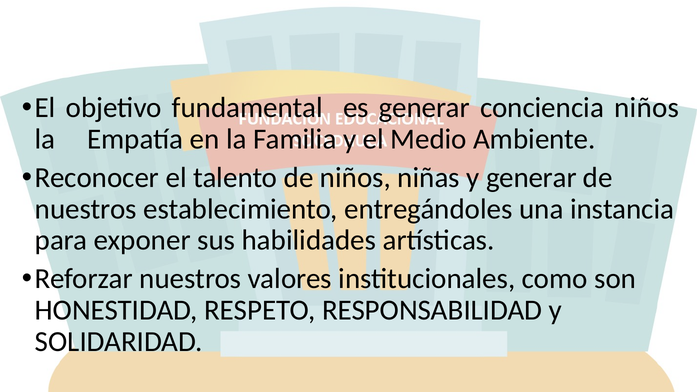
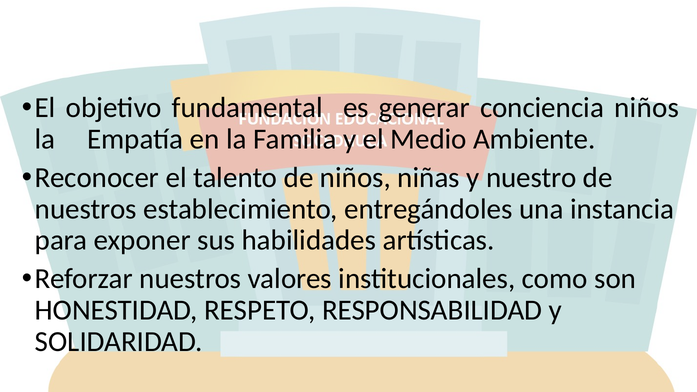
y generar: generar -> nuestro
